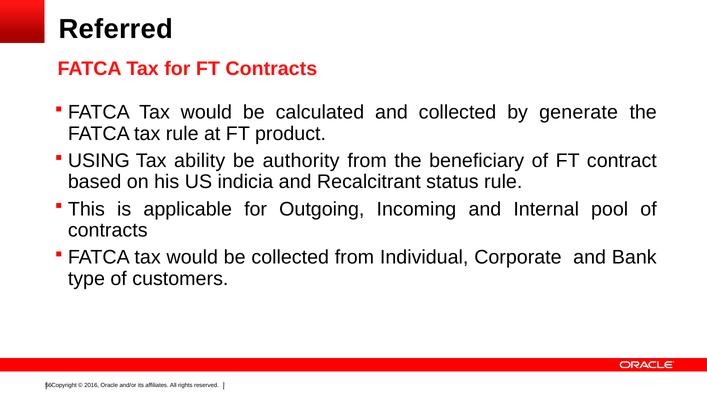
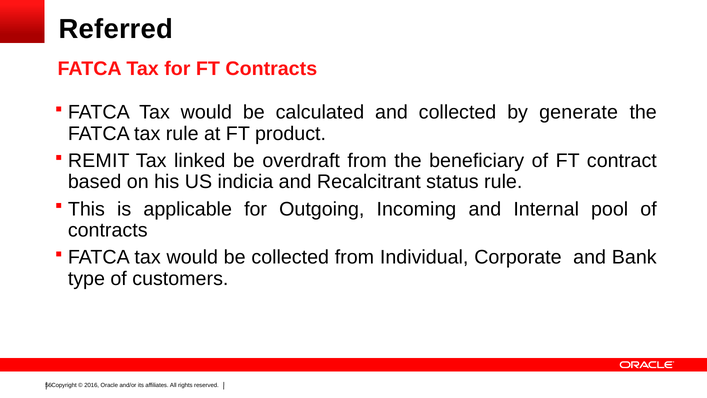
USING: USING -> REMIT
ability: ability -> linked
authority: authority -> overdraft
